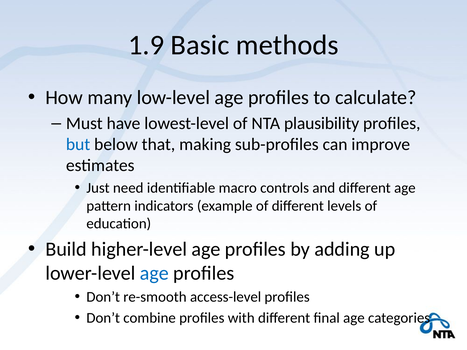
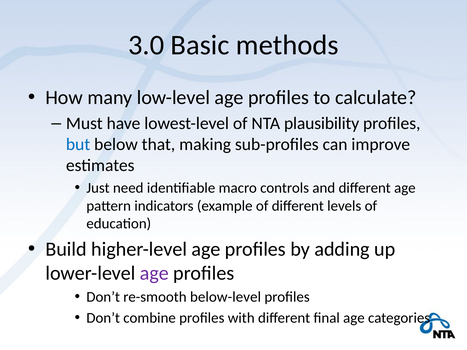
1.9: 1.9 -> 3.0
age at (154, 273) colour: blue -> purple
access-level: access-level -> below-level
